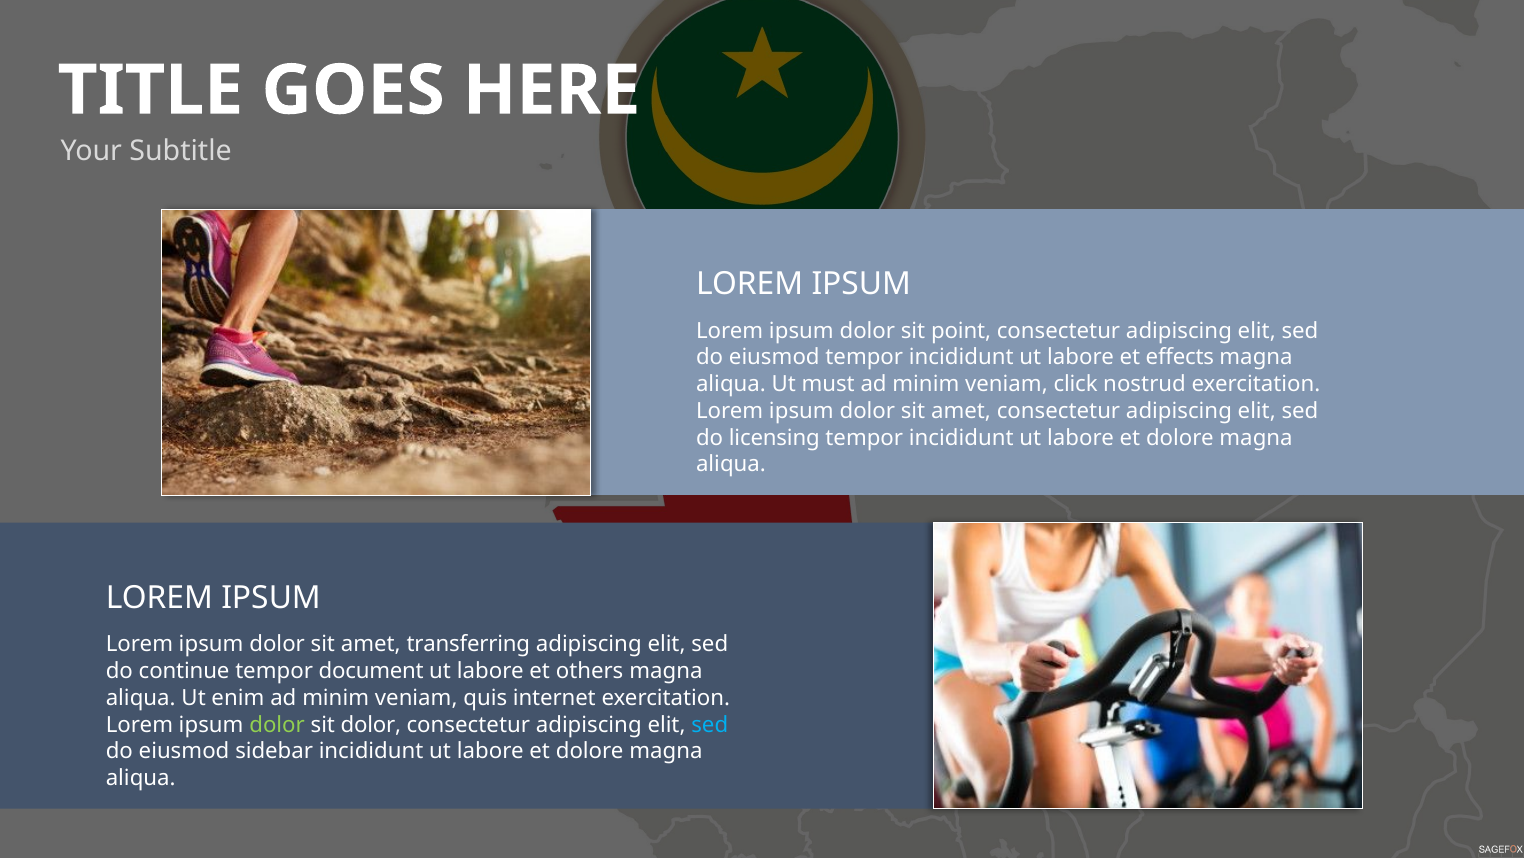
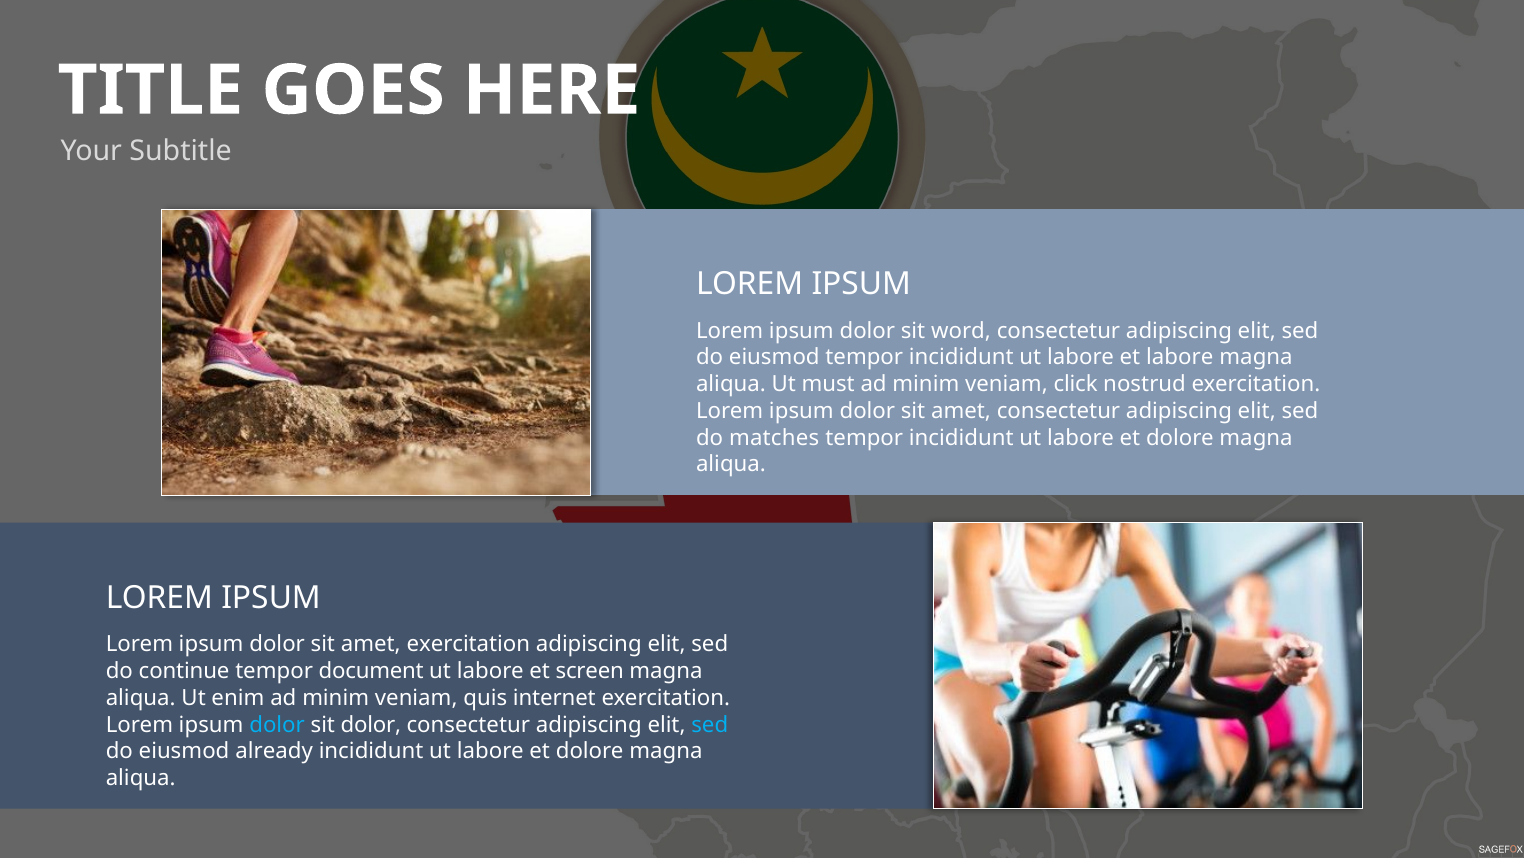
point: point -> word
et effects: effects -> labore
licensing: licensing -> matches
amet transferring: transferring -> exercitation
others: others -> screen
dolor at (277, 724) colour: light green -> light blue
sidebar: sidebar -> already
